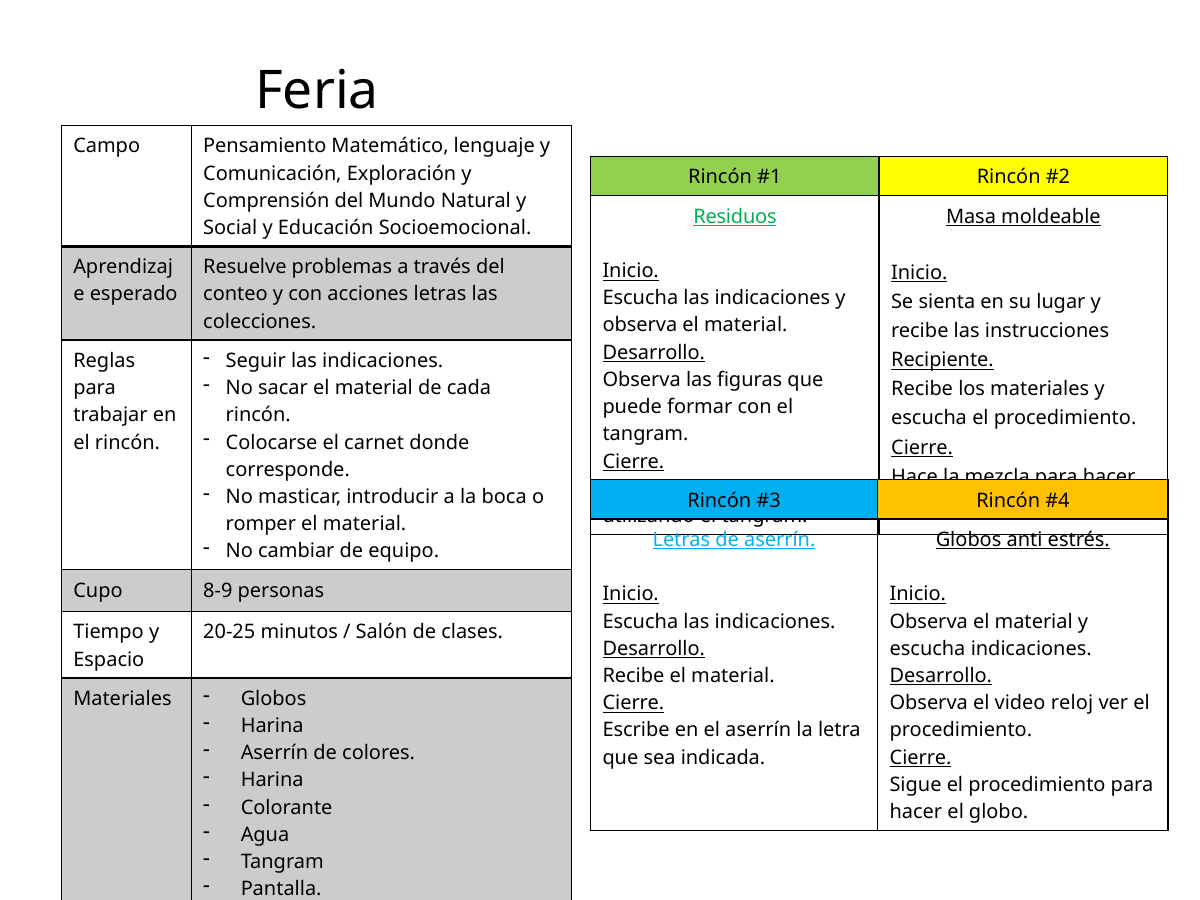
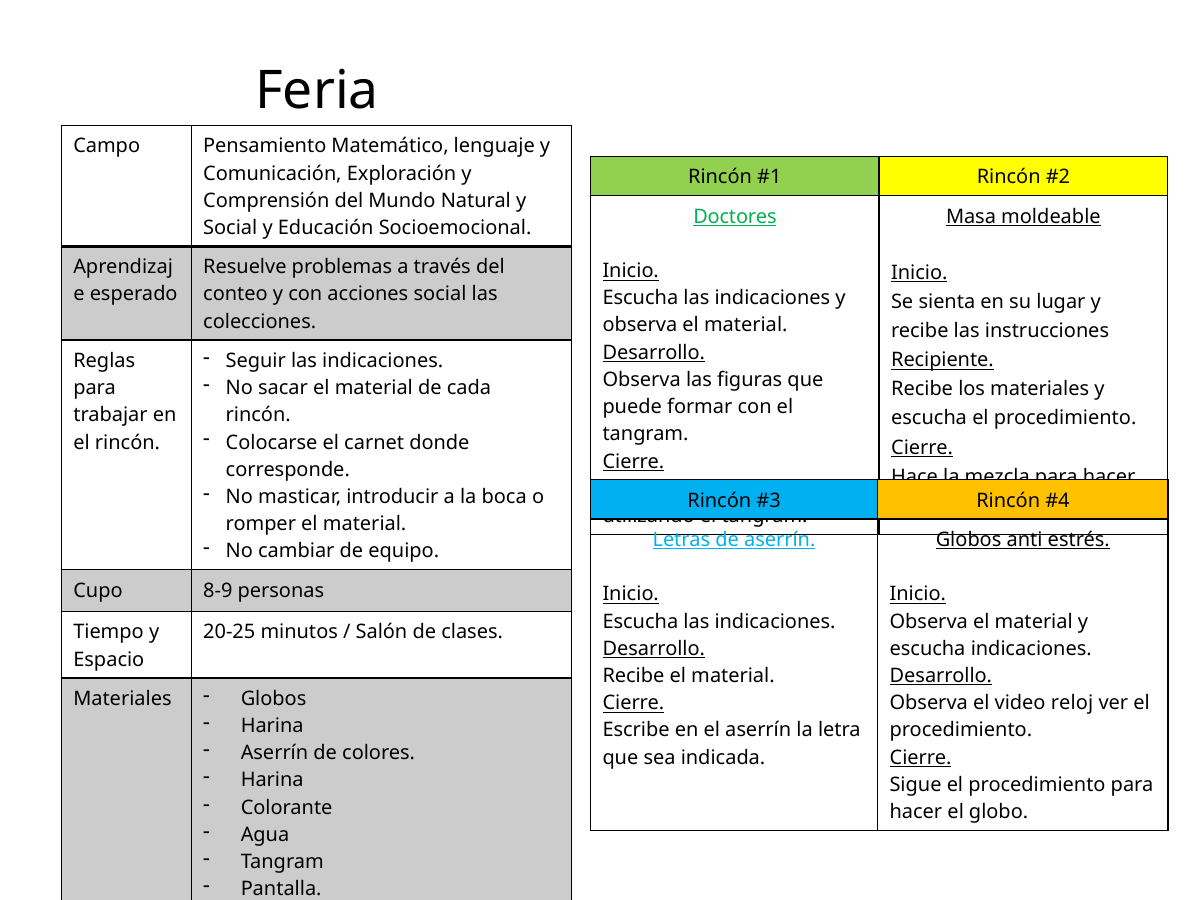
Residuos: Residuos -> Doctores
acciones letras: letras -> social
